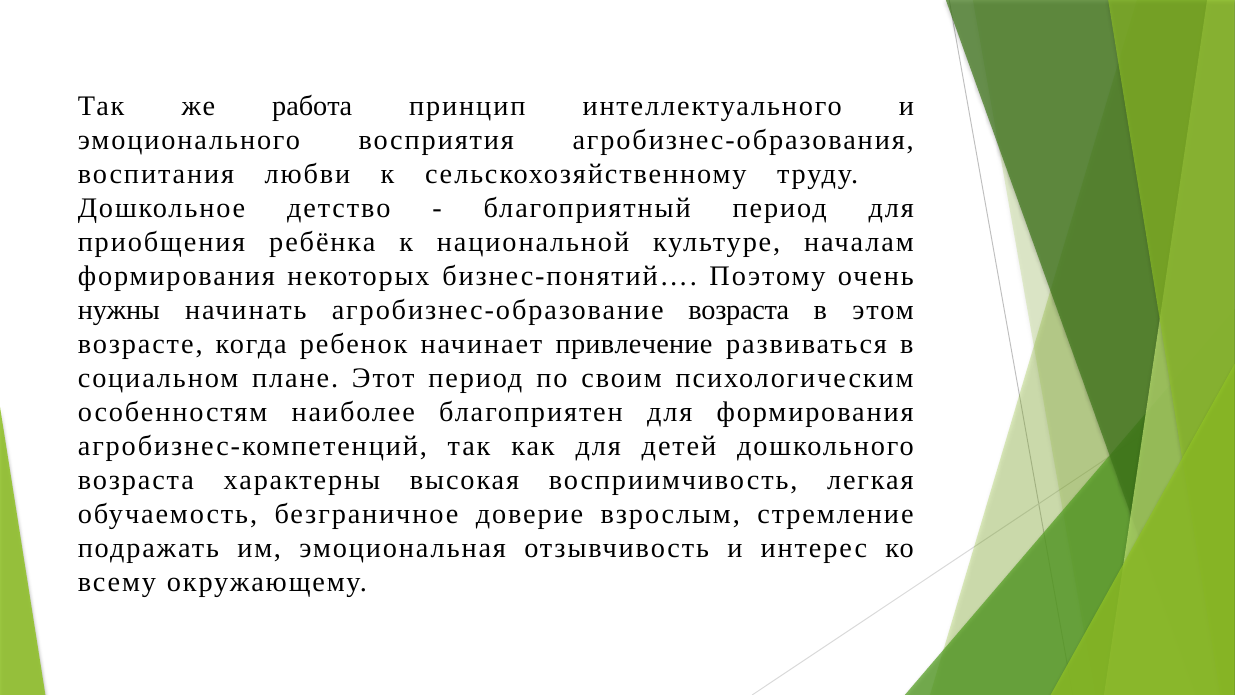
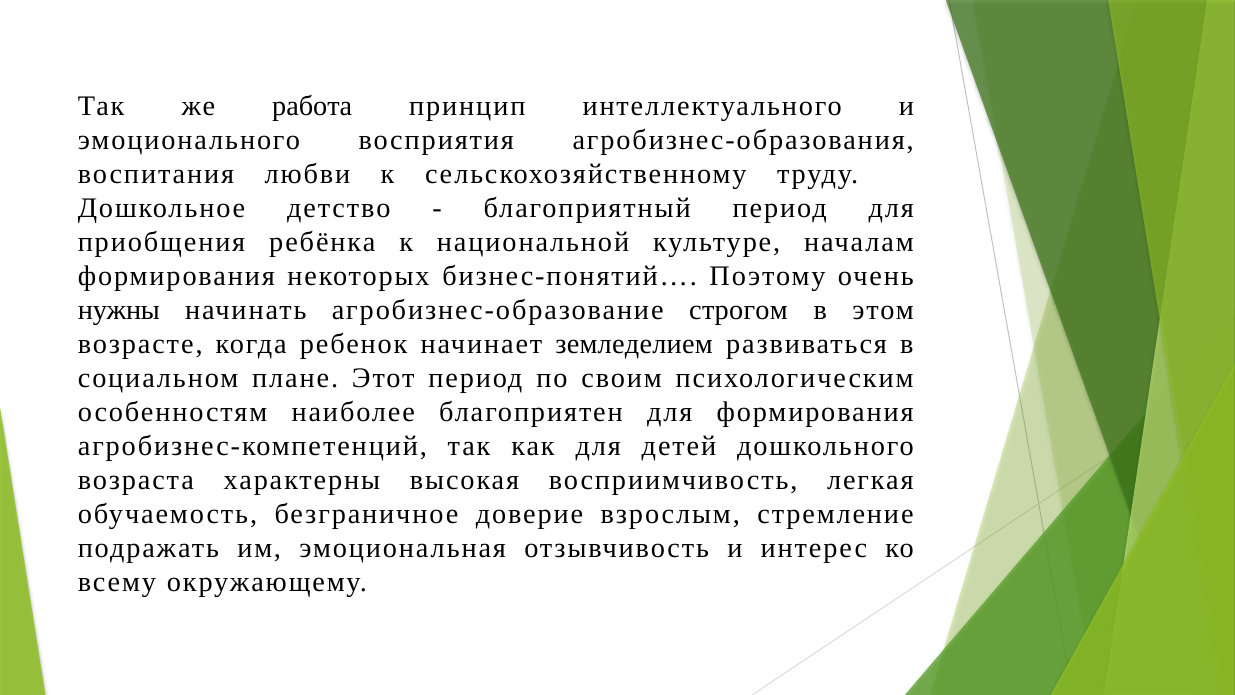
агробизнес-образование возраста: возраста -> строгом
привлечение: привлечение -> земледелием
